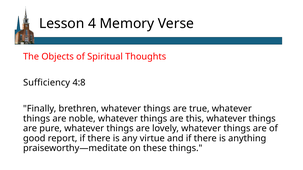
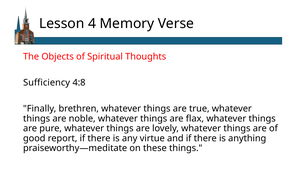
this: this -> flax
